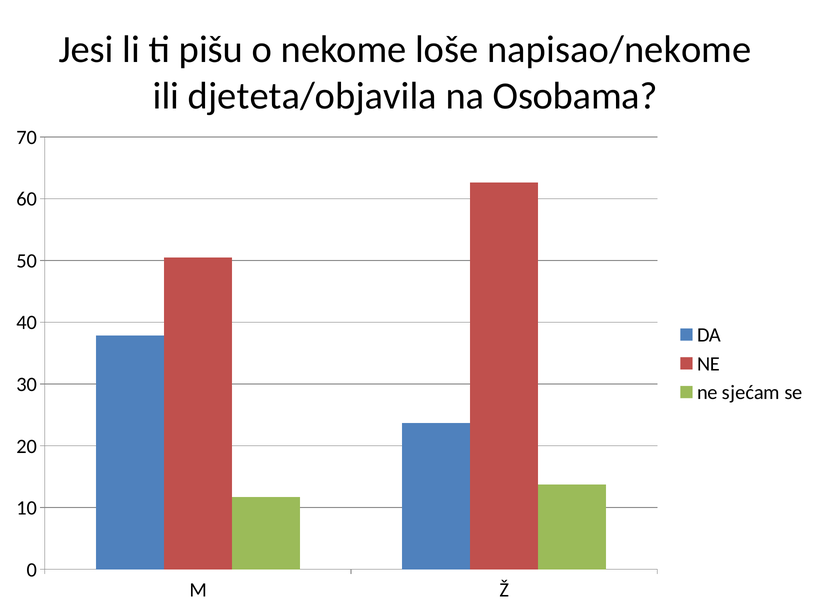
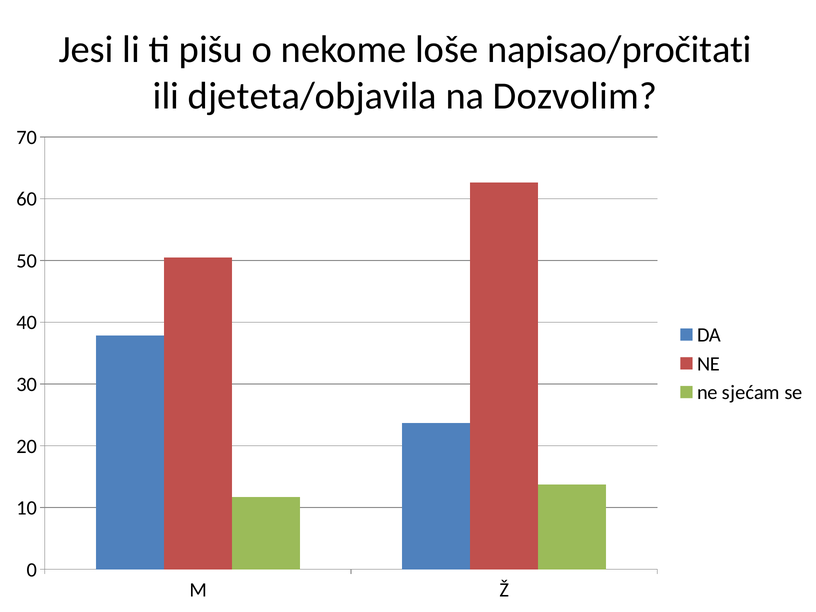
napisao/nekome: napisao/nekome -> napisao/pročitati
Osobama: Osobama -> Dozvolim
